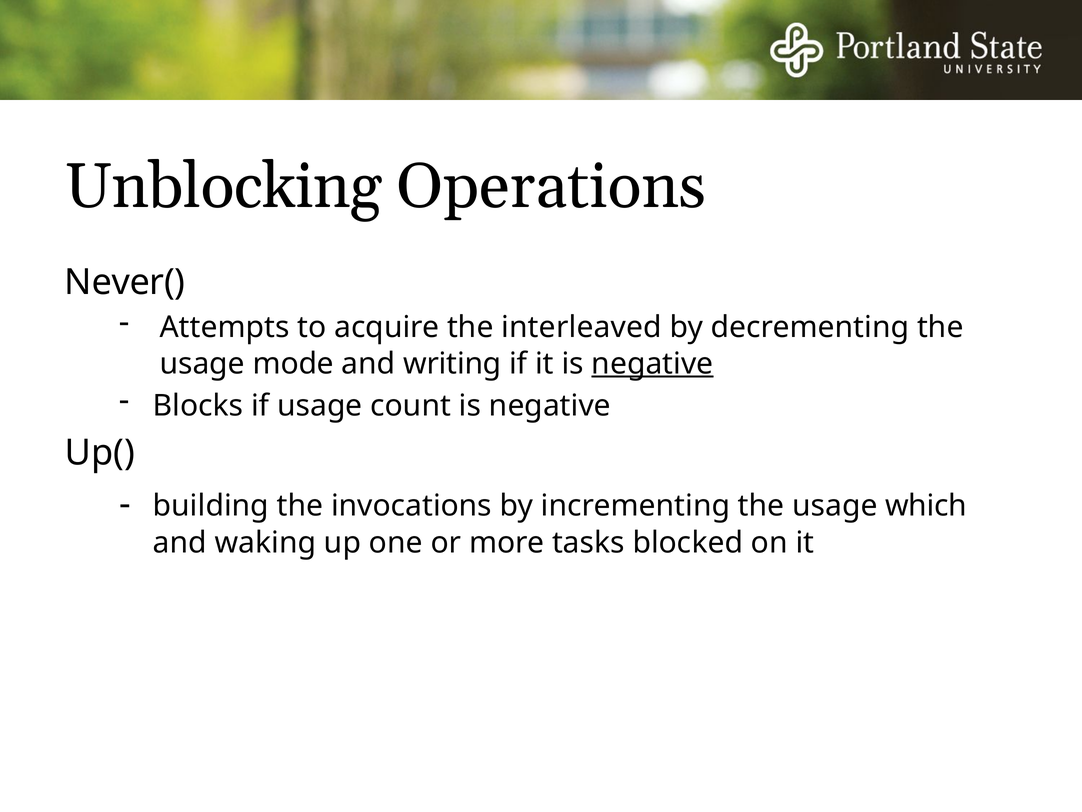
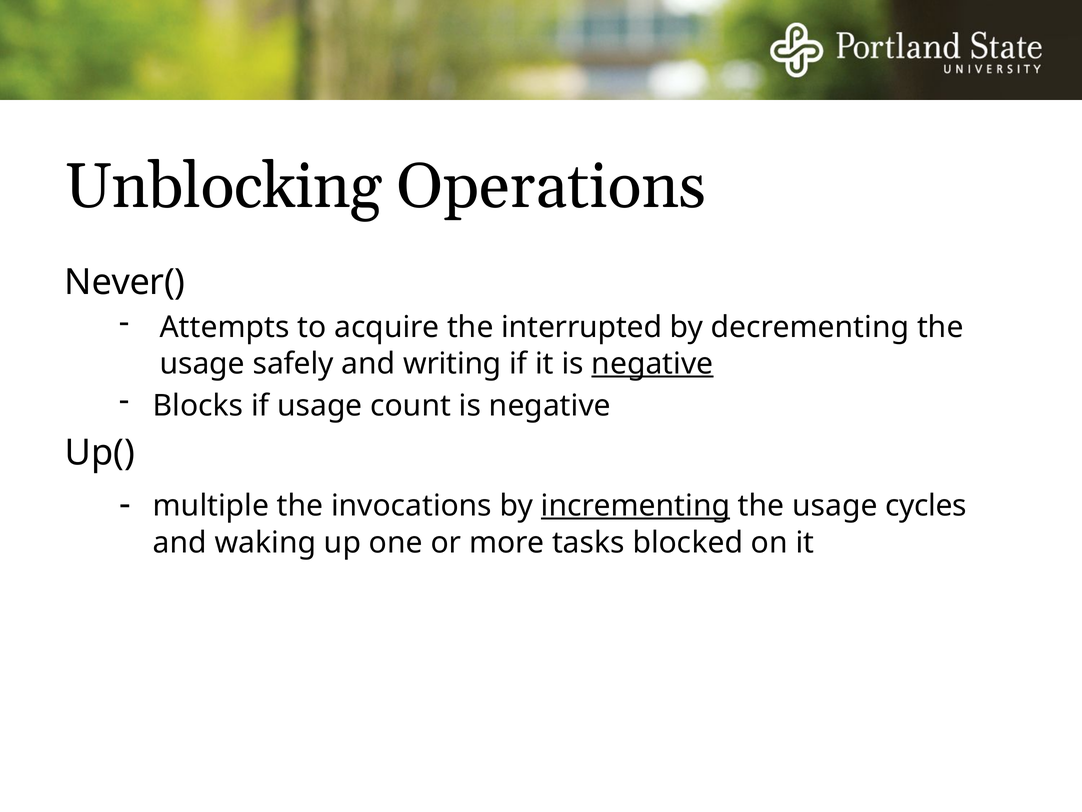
interleaved: interleaved -> interrupted
mode: mode -> safely
building: building -> multiple
incrementing underline: none -> present
which: which -> cycles
